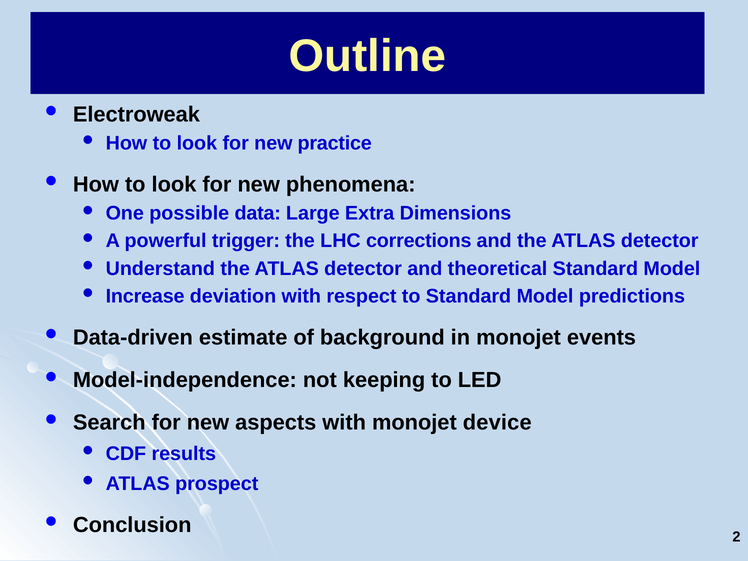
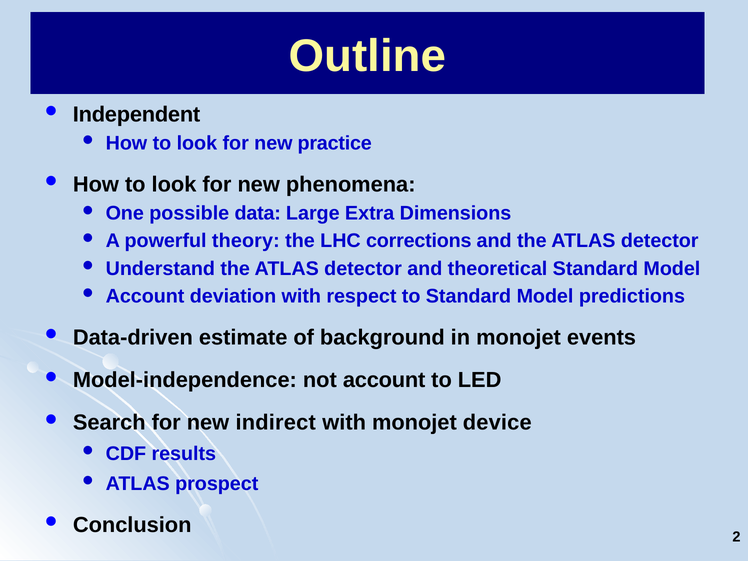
Electroweak: Electroweak -> Independent
trigger: trigger -> theory
Increase at (145, 296): Increase -> Account
not keeping: keeping -> account
aspects: aspects -> indirect
